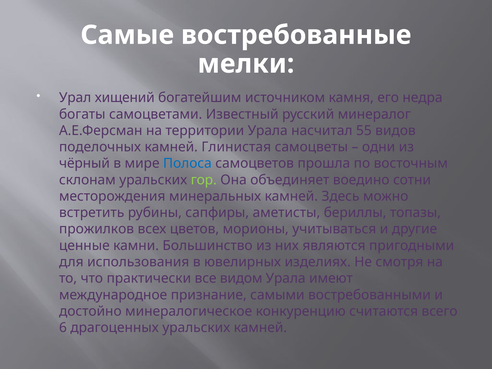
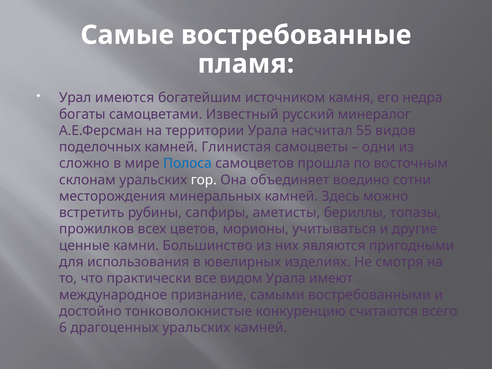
мелки: мелки -> пламя
хищений: хищений -> имеются
чёрный: чёрный -> сложно
гор colour: light green -> white
минералогическое: минералогическое -> тонковолокнистые
